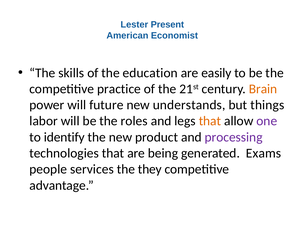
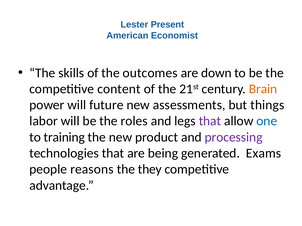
education: education -> outcomes
easily: easily -> down
practice: practice -> content
understands: understands -> assessments
that at (210, 121) colour: orange -> purple
one colour: purple -> blue
identify: identify -> training
services: services -> reasons
